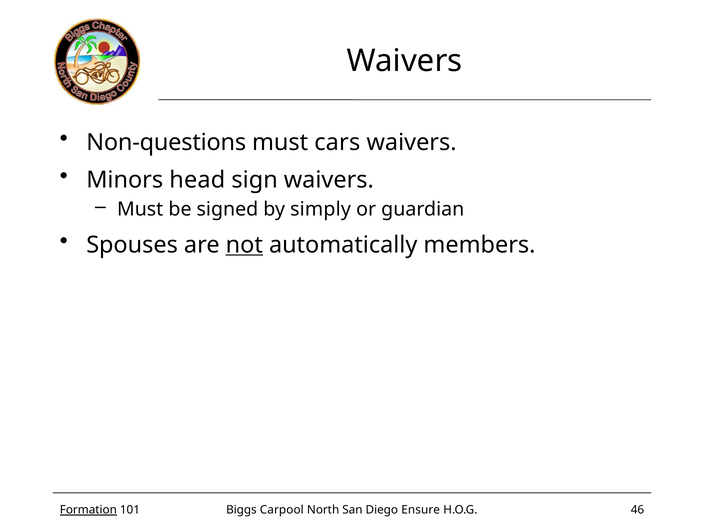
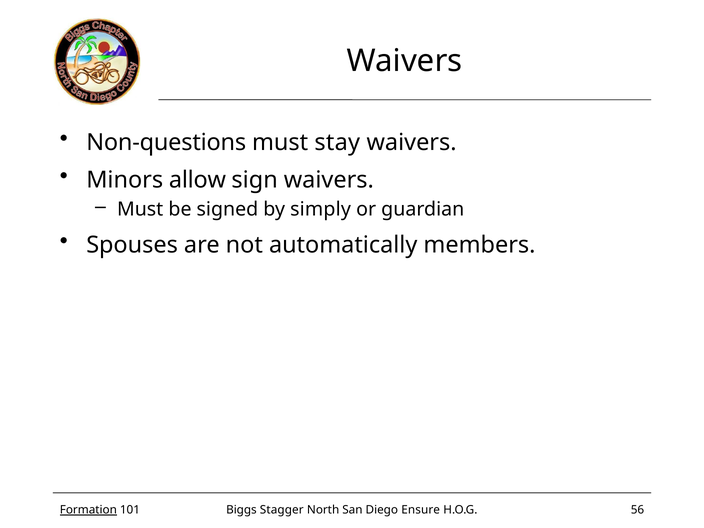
cars: cars -> stay
head: head -> allow
not underline: present -> none
Carpool: Carpool -> Stagger
46: 46 -> 56
